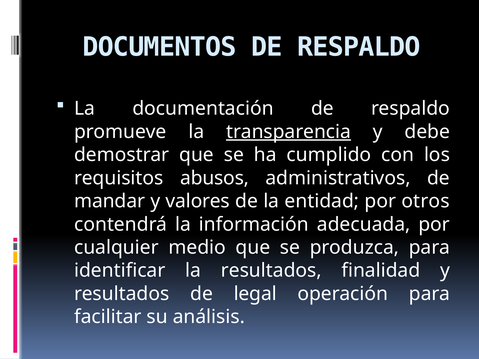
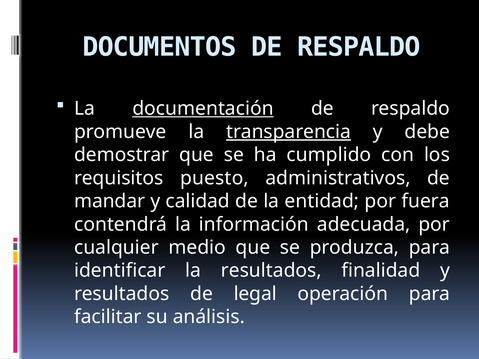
documentación underline: none -> present
abusos: abusos -> puesto
valores: valores -> calidad
otros: otros -> fuera
